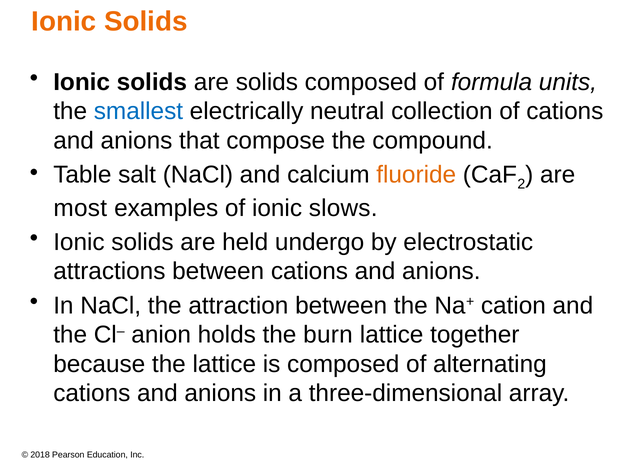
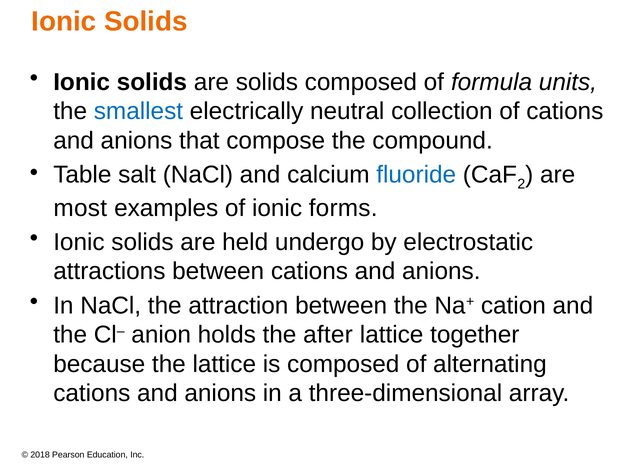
fluoride colour: orange -> blue
slows: slows -> forms
burn: burn -> after
